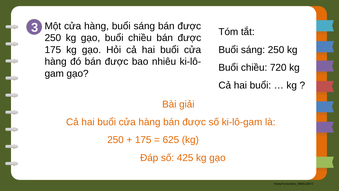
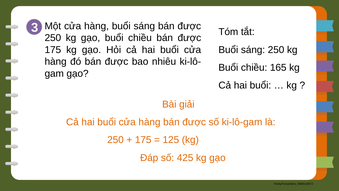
720: 720 -> 165
625: 625 -> 125
